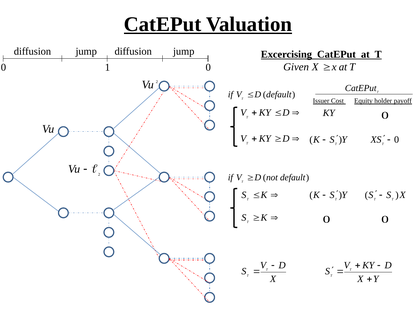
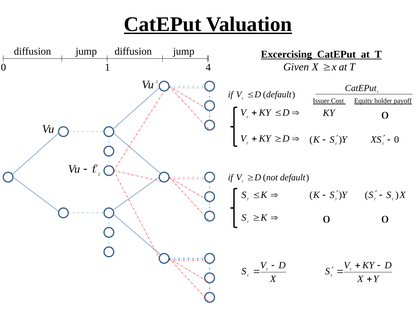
1 0: 0 -> 4
